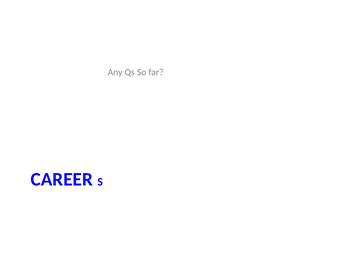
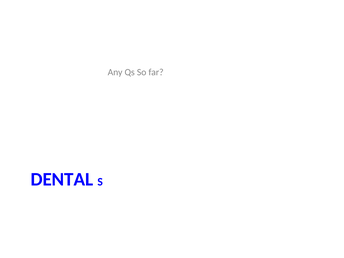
CAREER: CAREER -> DENTAL
